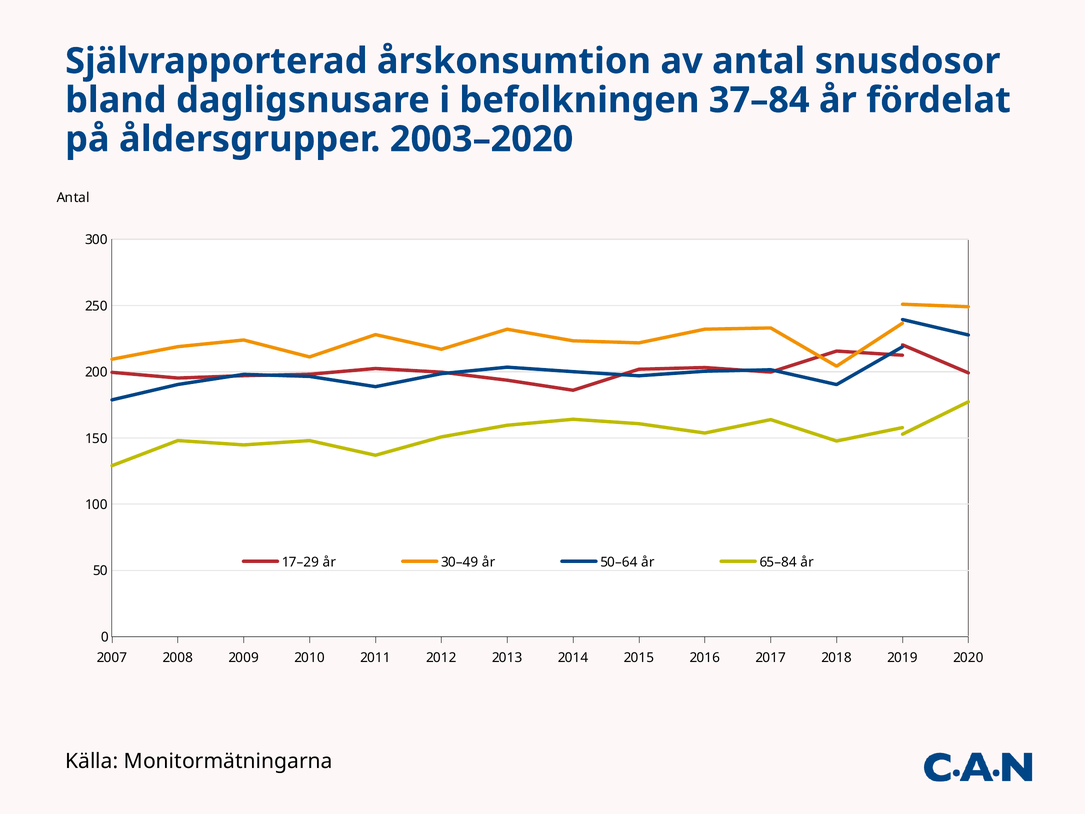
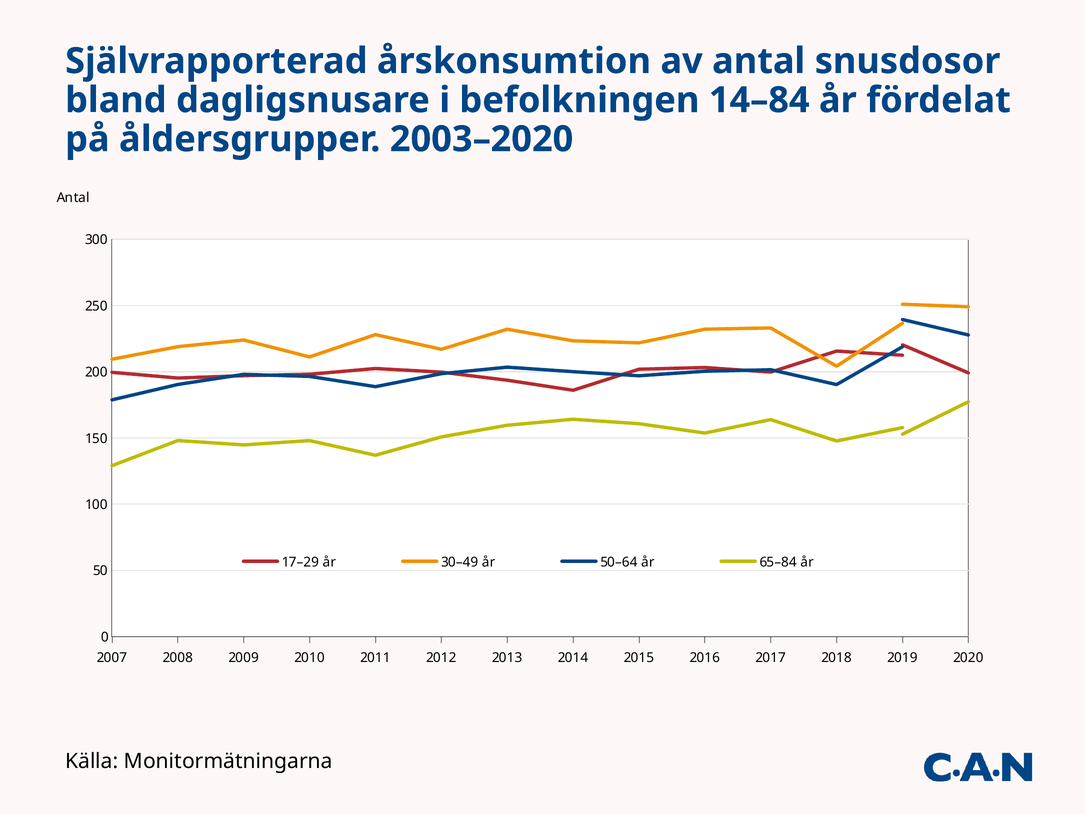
37–84: 37–84 -> 14–84
